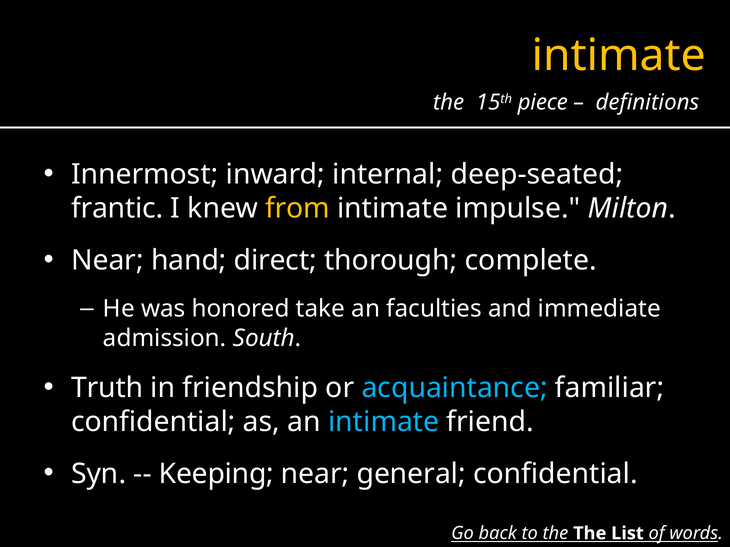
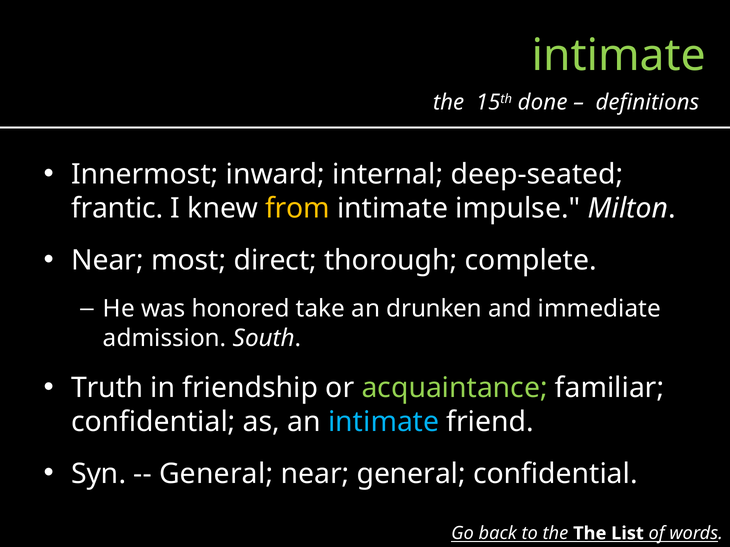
intimate at (619, 55) colour: yellow -> light green
piece: piece -> done
hand: hand -> most
faculties: faculties -> drunken
acquaintance colour: light blue -> light green
Keeping at (216, 474): Keeping -> General
